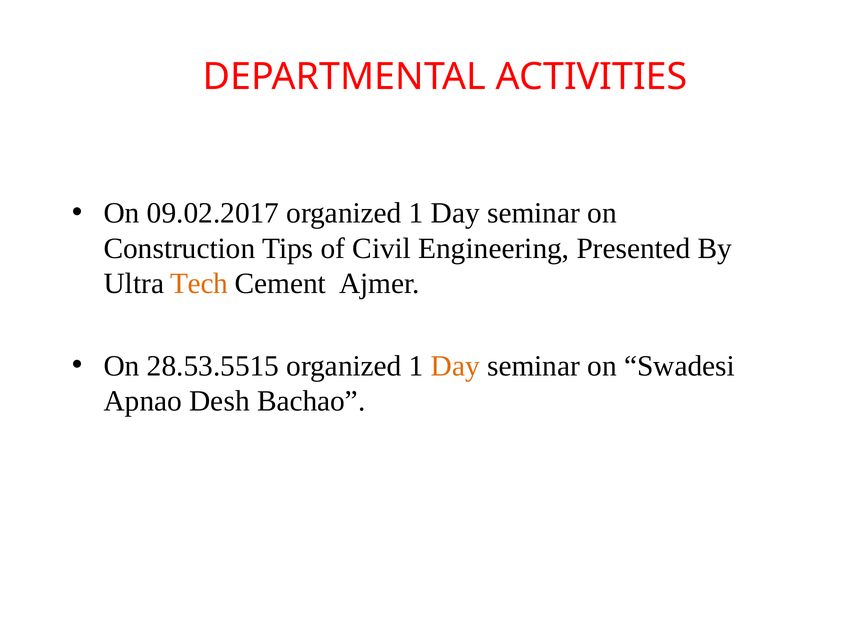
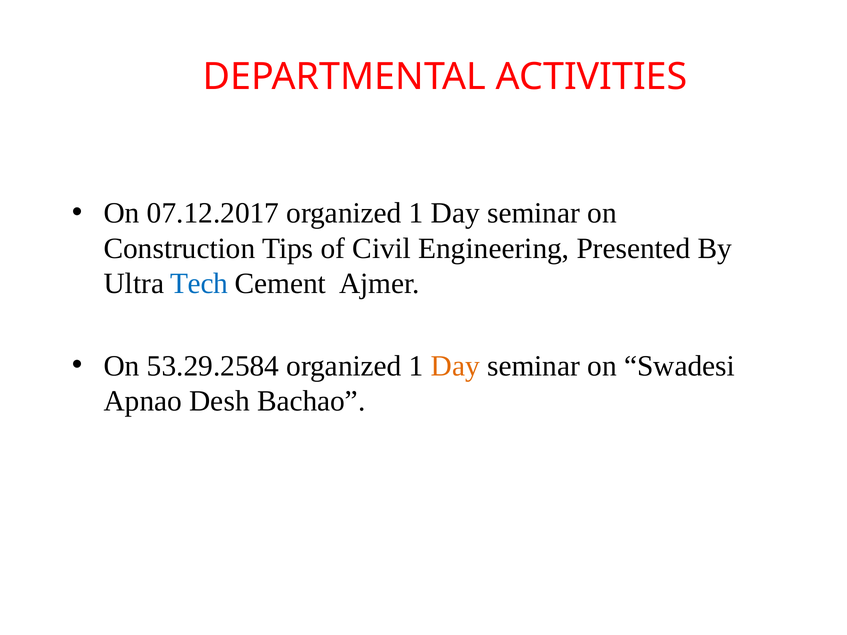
09.02.2017: 09.02.2017 -> 07.12.2017
Tech colour: orange -> blue
28.53.5515: 28.53.5515 -> 53.29.2584
